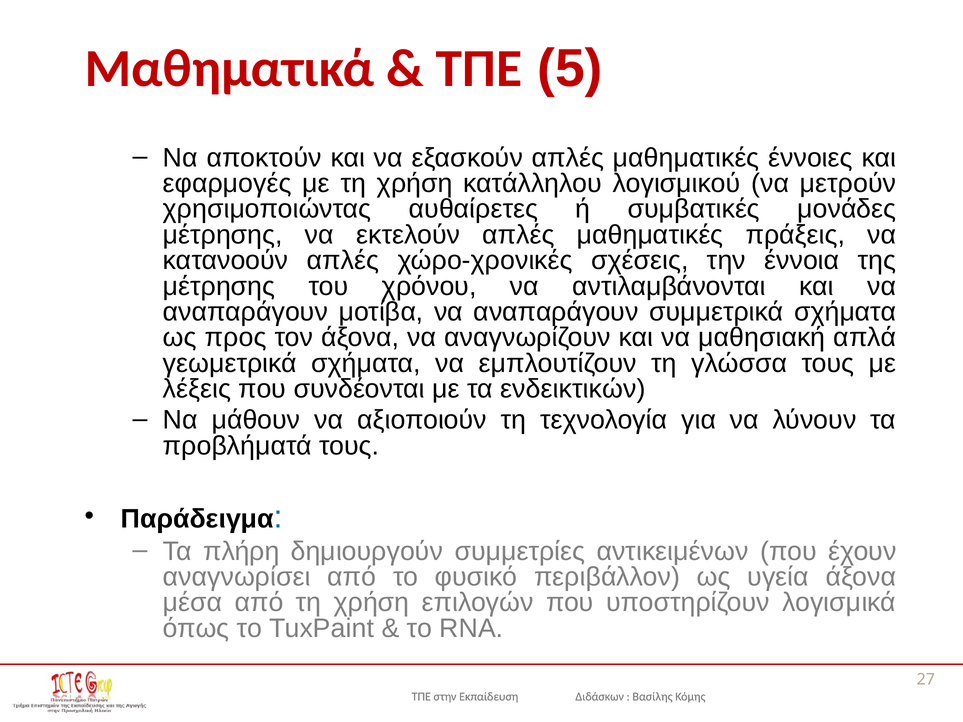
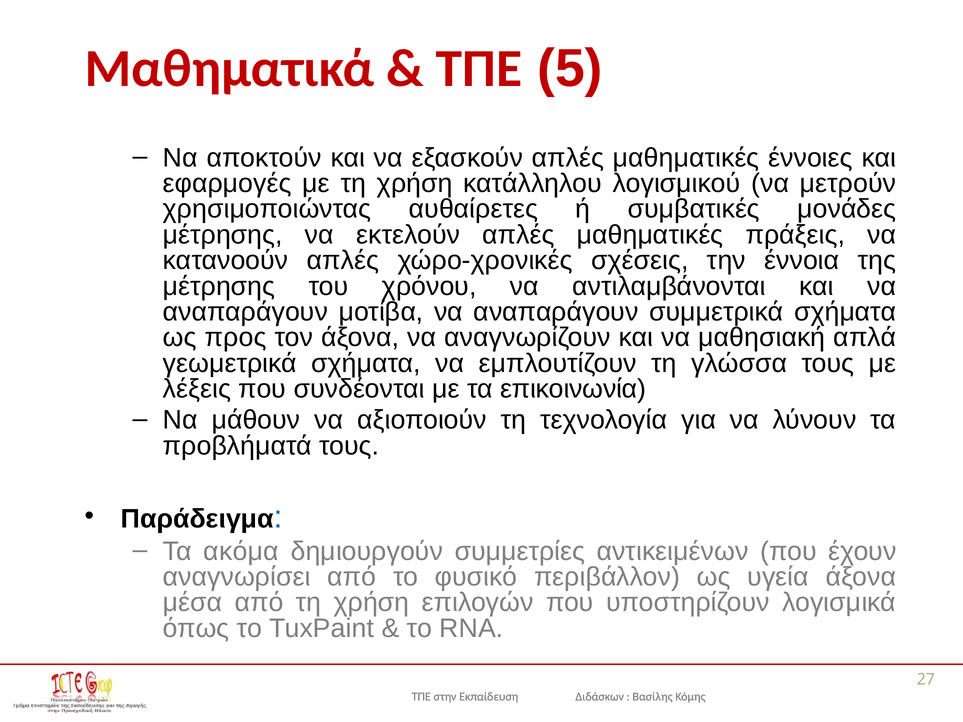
ενδεικτικών: ενδεικτικών -> επικοινωνία
πλήρη: πλήρη -> ακόμα
